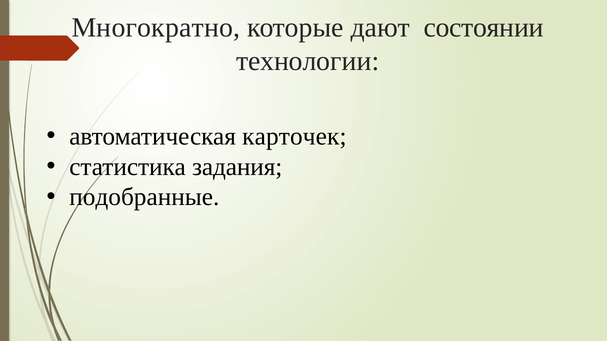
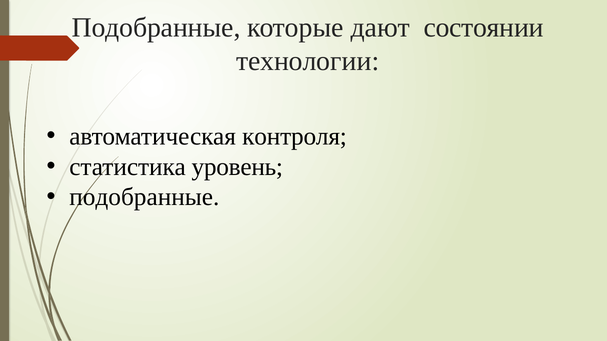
Многократно at (156, 28): Многократно -> Подобранные
карточек: карточек -> контроля
задания: задания -> уровень
